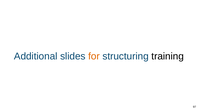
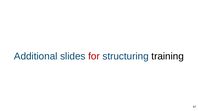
for colour: orange -> red
